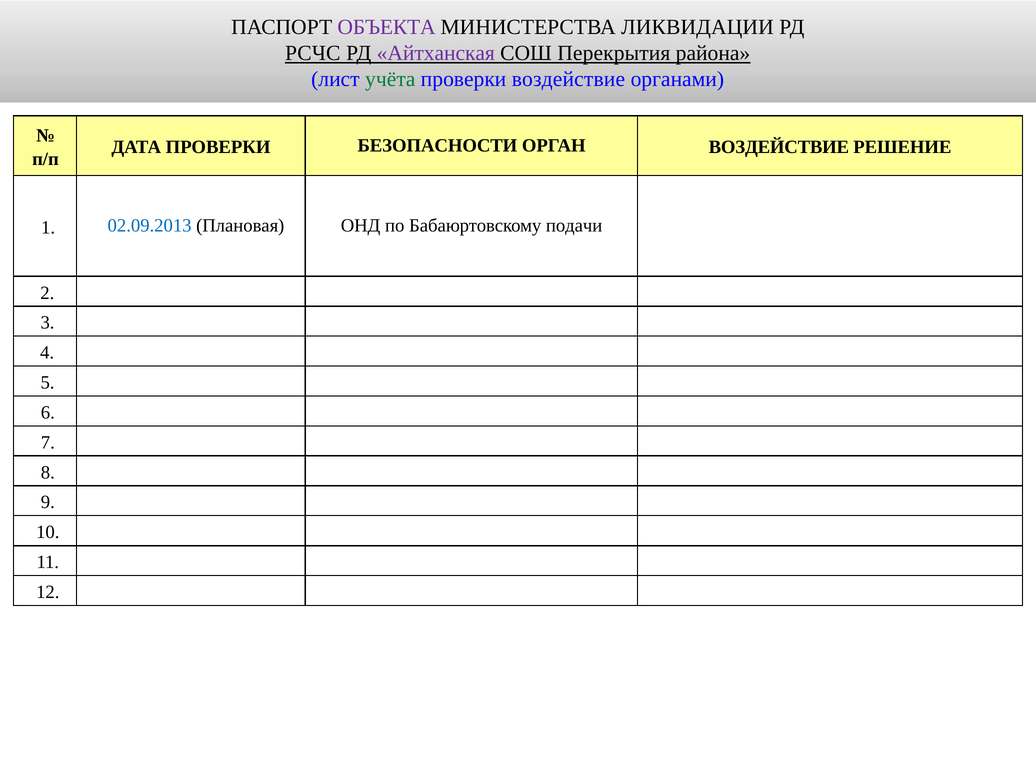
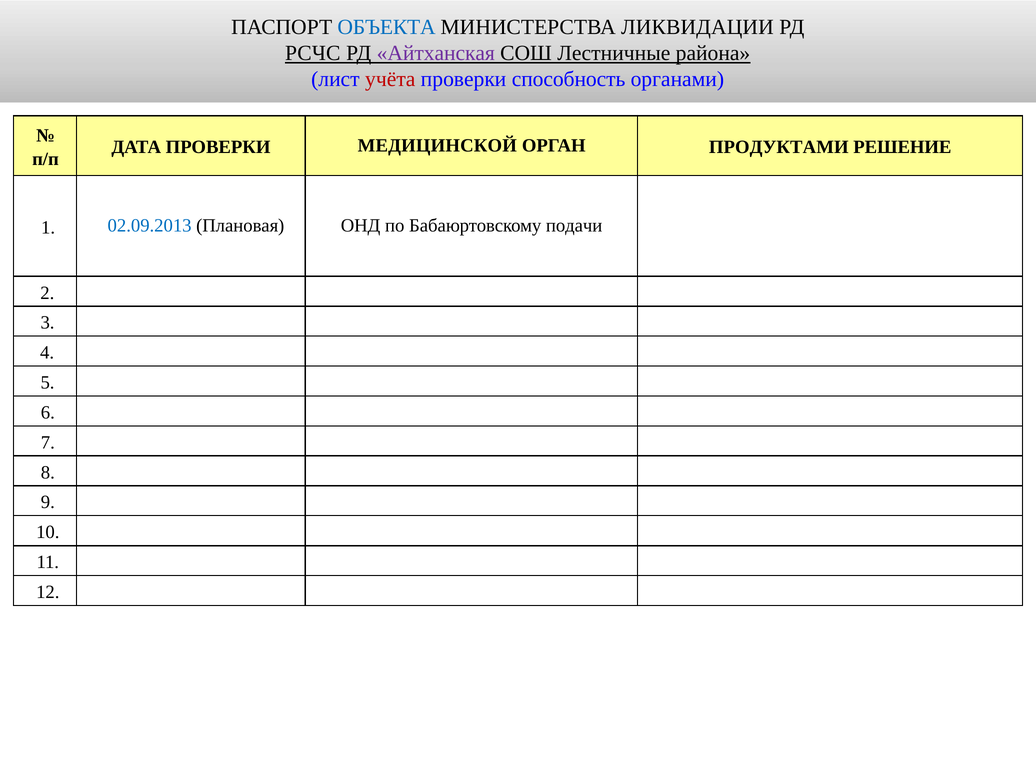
ОБЪЕКТА colour: purple -> blue
Перекрытия: Перекрытия -> Лестничные
учёта colour: green -> red
проверки воздействие: воздействие -> способность
БЕЗОПАСНОСТИ: БЕЗОПАСНОСТИ -> МЕДИЦИНСКОЙ
ОРГАН ВОЗДЕЙСТВИЕ: ВОЗДЕЙСТВИЕ -> ПРОДУКТАМИ
